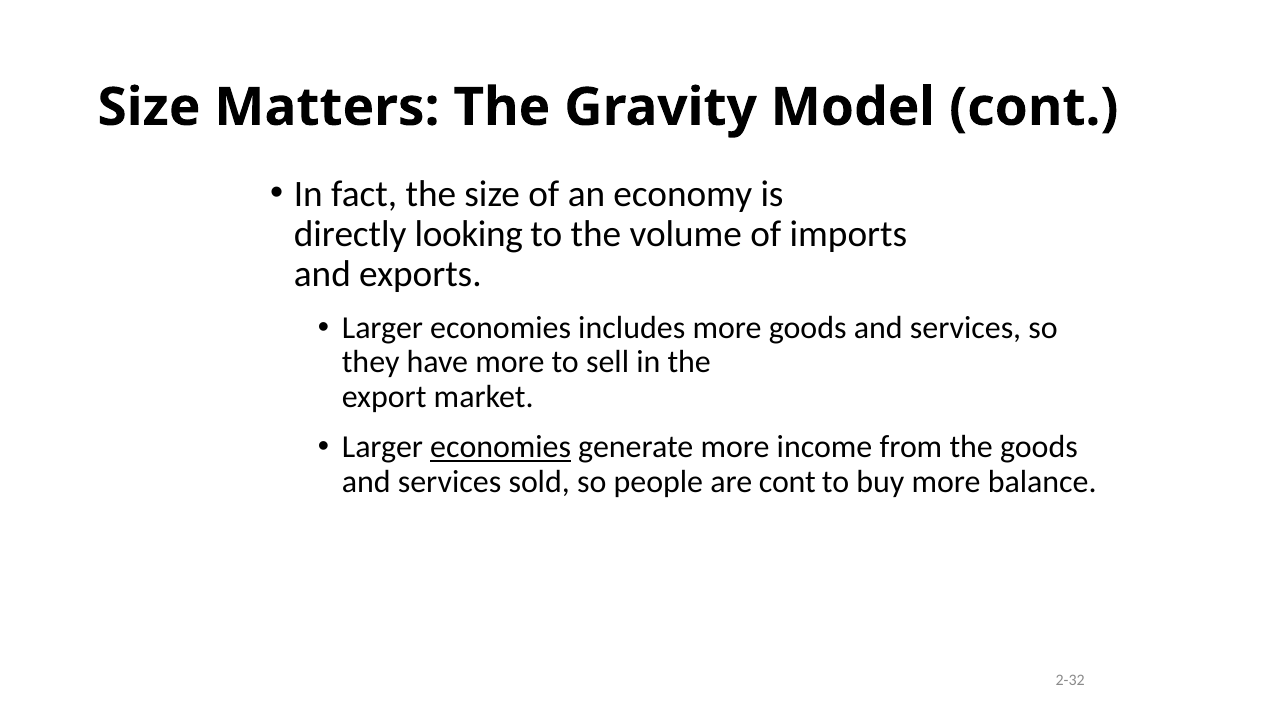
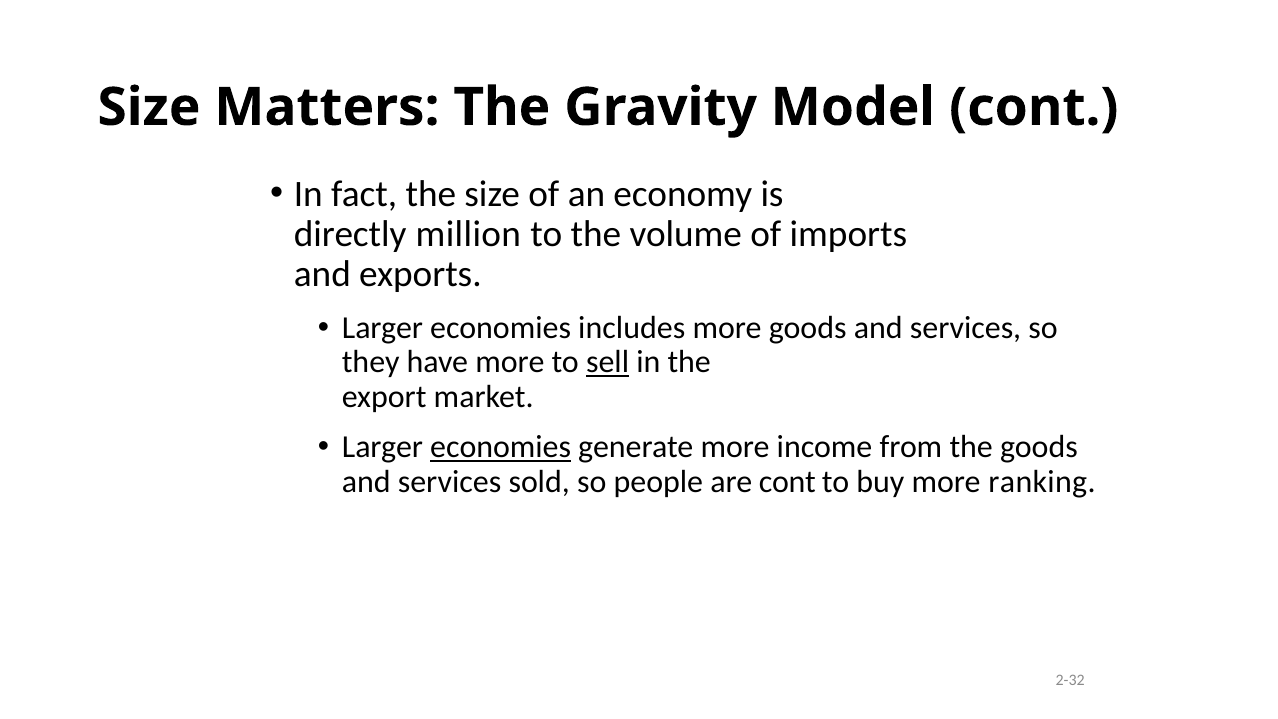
looking: looking -> million
sell underline: none -> present
balance: balance -> ranking
